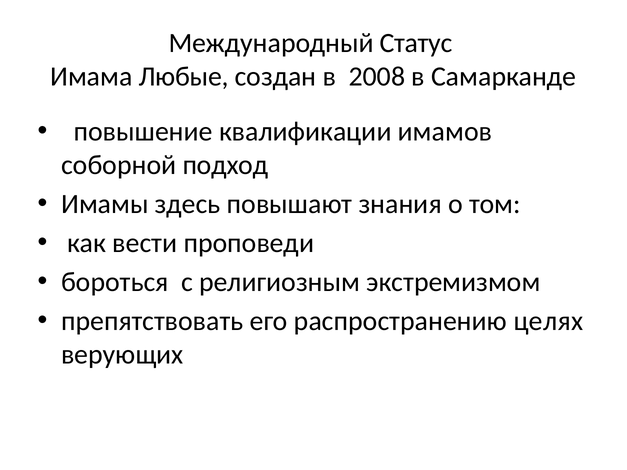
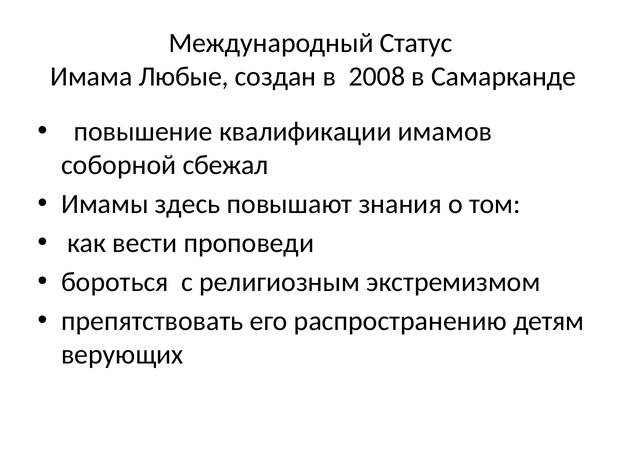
подход: подход -> сбежал
целях: целях -> детям
